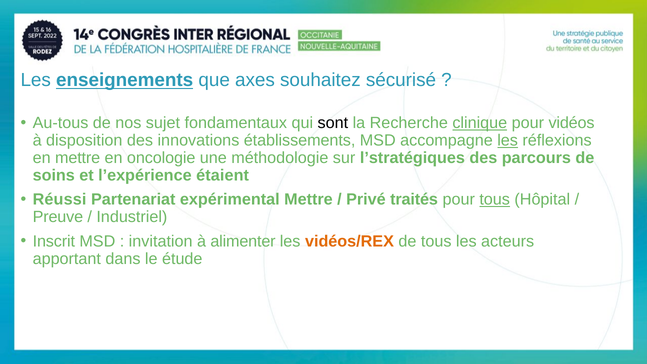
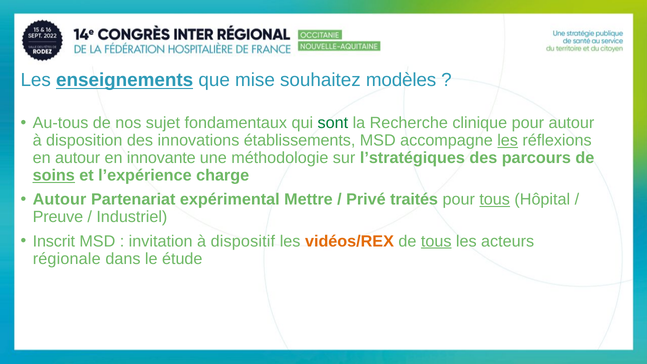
axes: axes -> mise
sécurisé: sécurisé -> modèles
sont colour: black -> green
clinique underline: present -> none
pour vidéos: vidéos -> autour
en mettre: mettre -> autour
oncologie: oncologie -> innovante
soins underline: none -> present
étaient: étaient -> charge
Réussi at (60, 200): Réussi -> Autour
alimenter: alimenter -> dispositif
tous at (436, 241) underline: none -> present
apportant: apportant -> régionale
